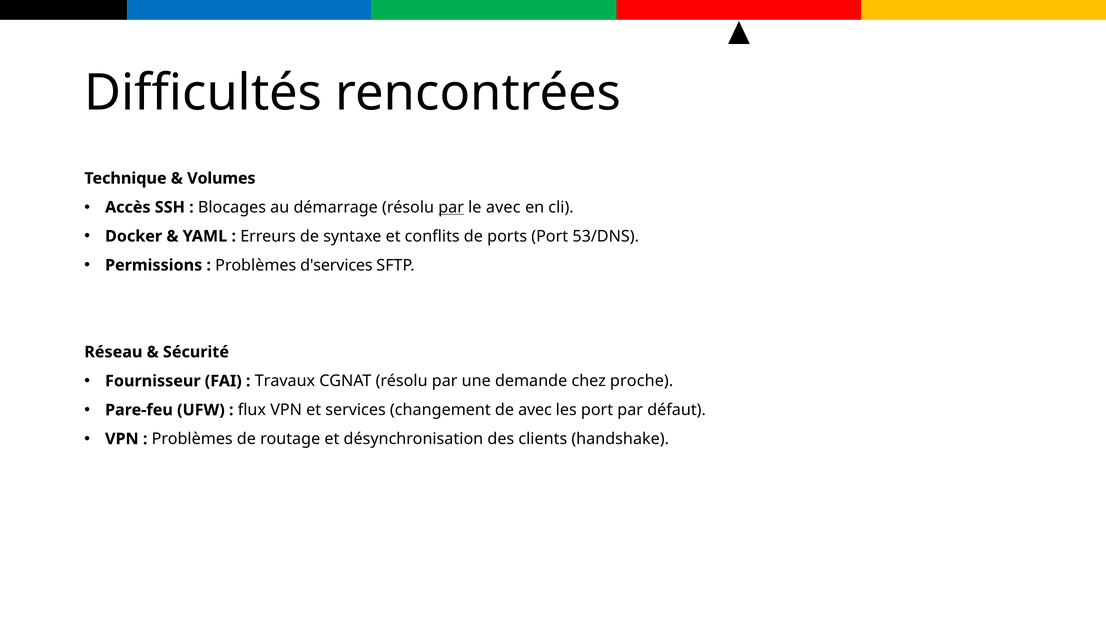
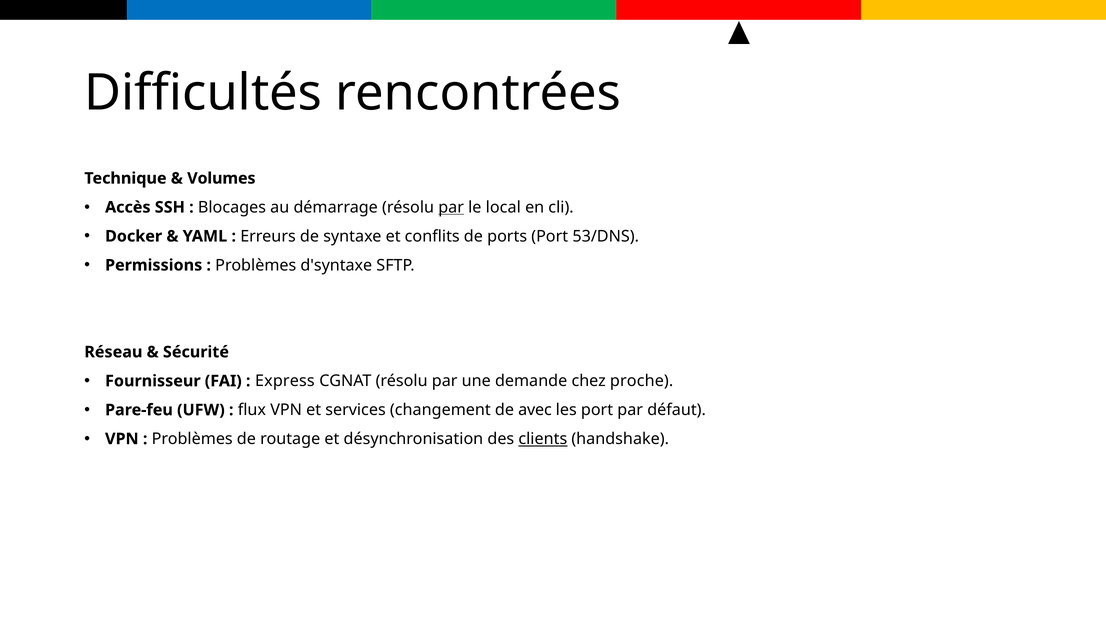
le avec: avec -> local
d'services: d'services -> d'syntaxe
Travaux: Travaux -> Express
clients underline: none -> present
